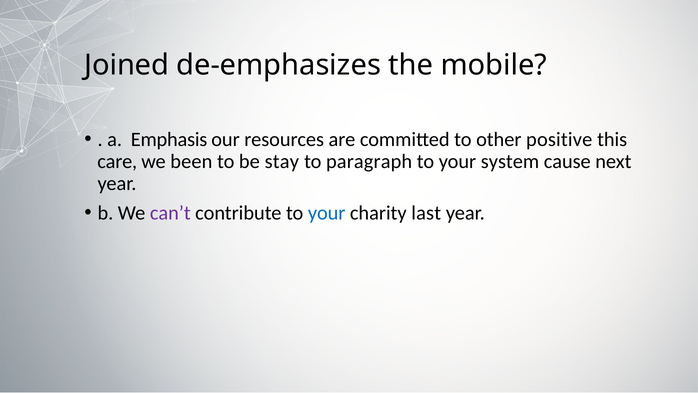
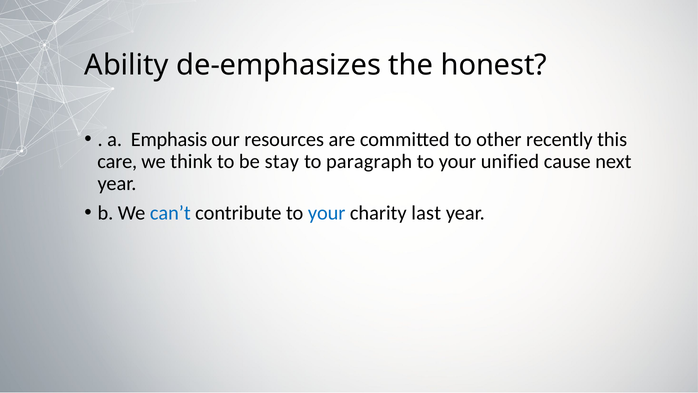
Joined: Joined -> Ability
mobile: mobile -> honest
positive: positive -> recently
been: been -> think
system: system -> unified
can’t colour: purple -> blue
